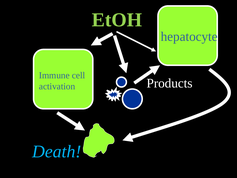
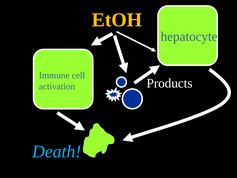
EtOH colour: light green -> yellow
